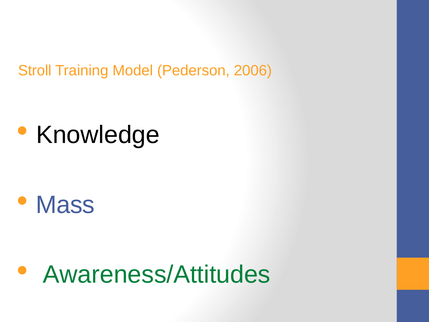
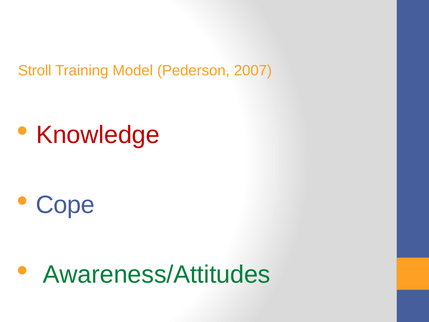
2006: 2006 -> 2007
Knowledge colour: black -> red
Mass: Mass -> Cope
